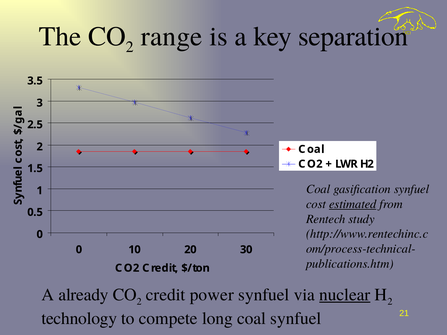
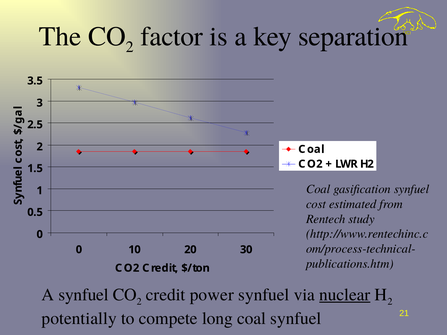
range: range -> factor
estimated underline: present -> none
A already: already -> synfuel
technology: technology -> potentially
